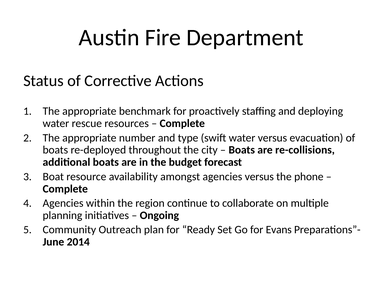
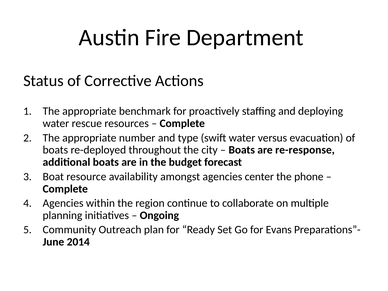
re-collisions: re-collisions -> re-response
agencies versus: versus -> center
